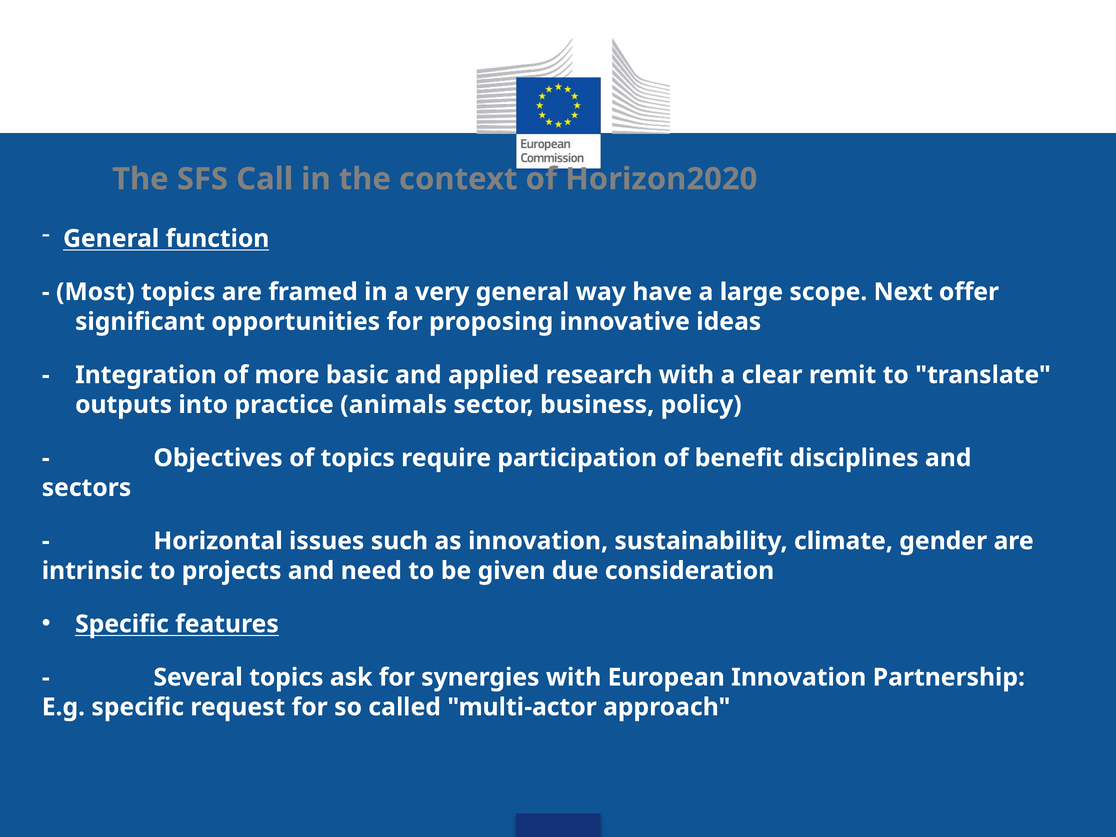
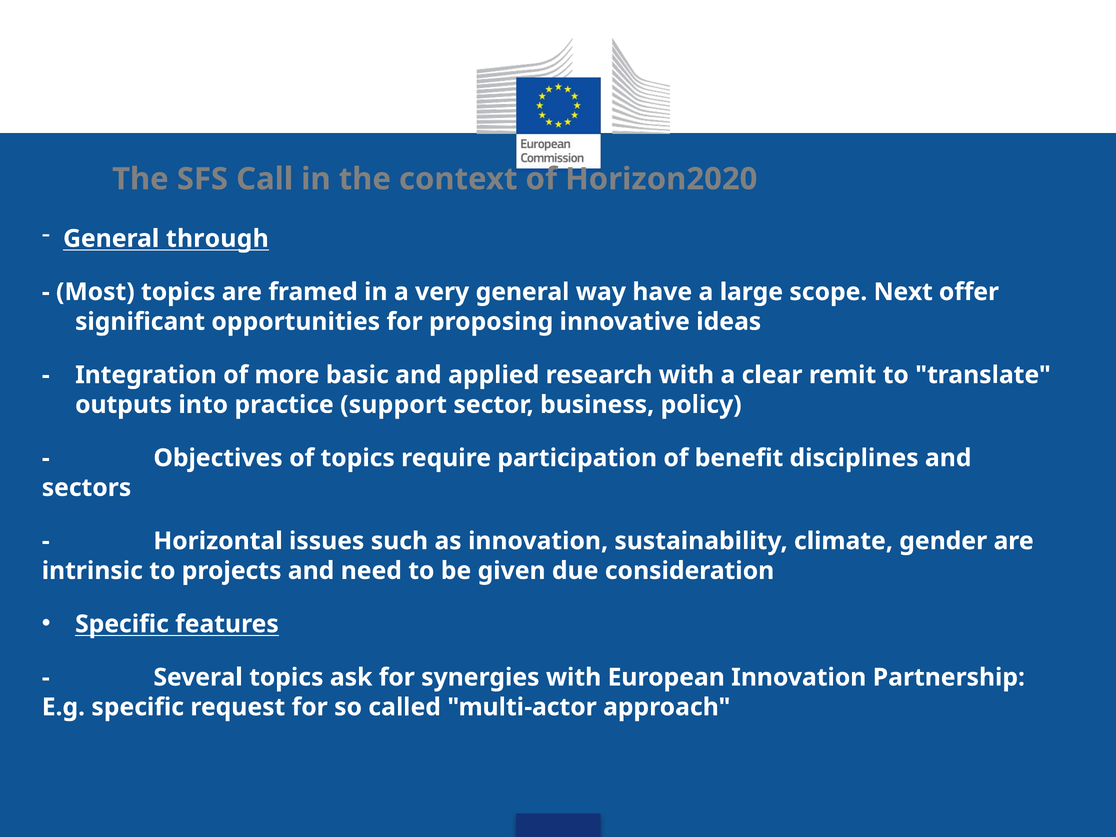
function: function -> through
animals: animals -> support
